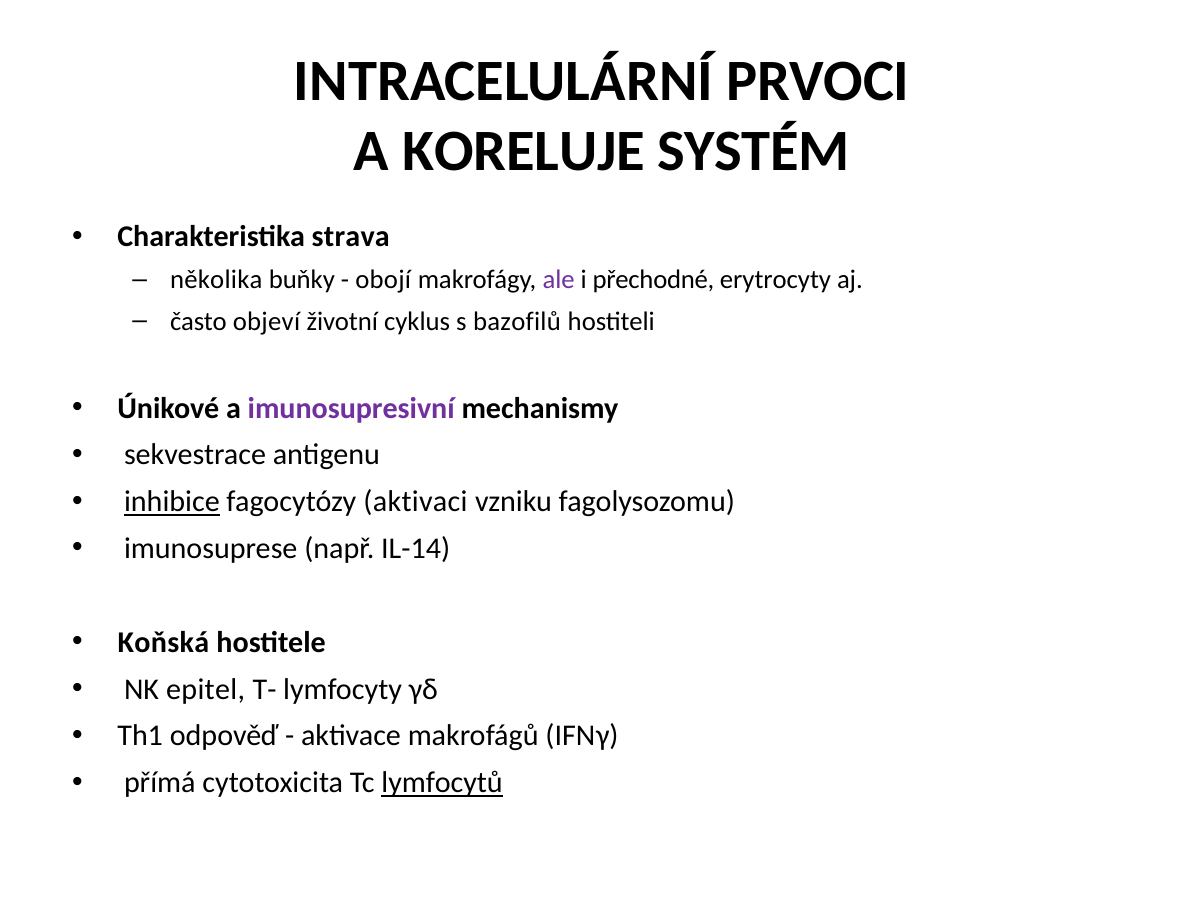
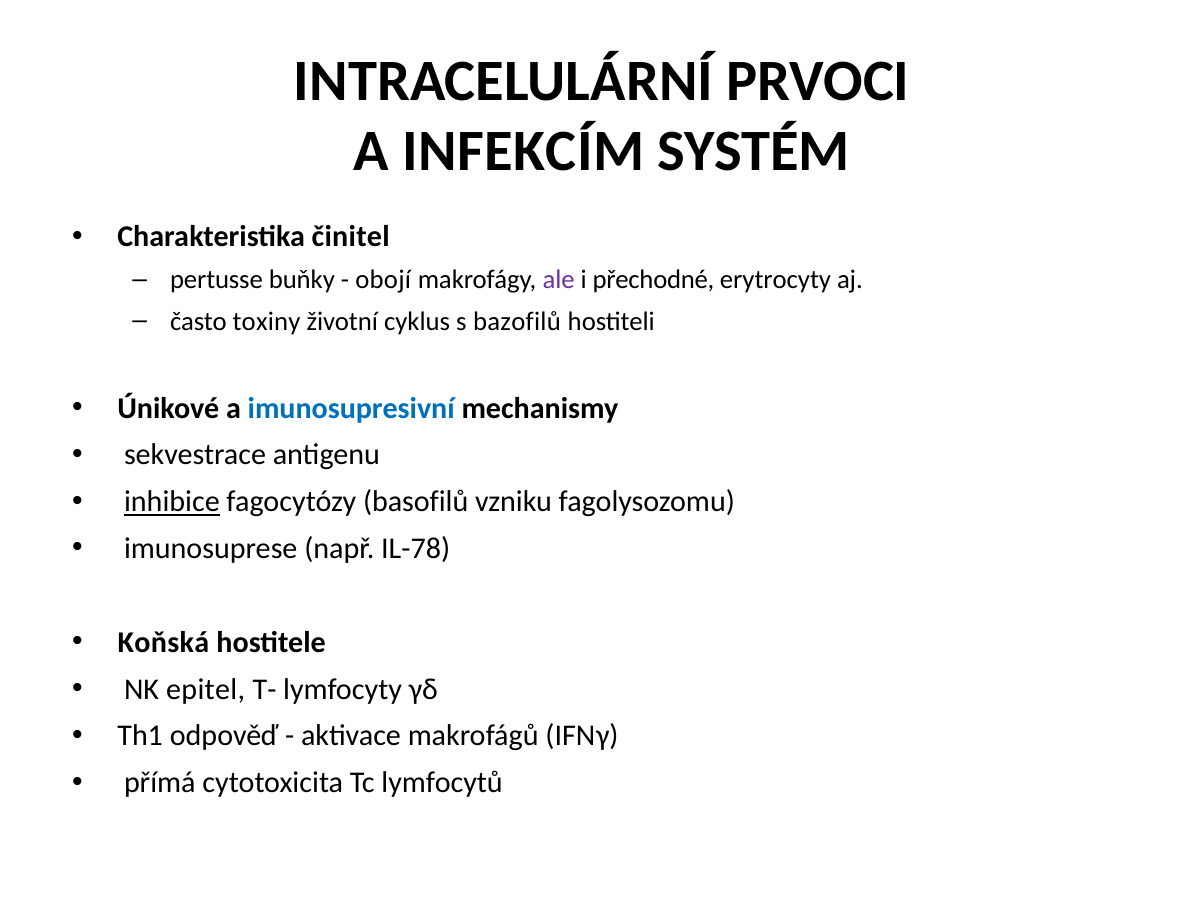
KORELUJE: KORELUJE -> INFEKCÍM
strava: strava -> činitel
několika: několika -> pertusse
objeví: objeví -> toxiny
imunosupresivní colour: purple -> blue
aktivaci: aktivaci -> basofilů
IL-14: IL-14 -> IL-78
lymfocytů underline: present -> none
